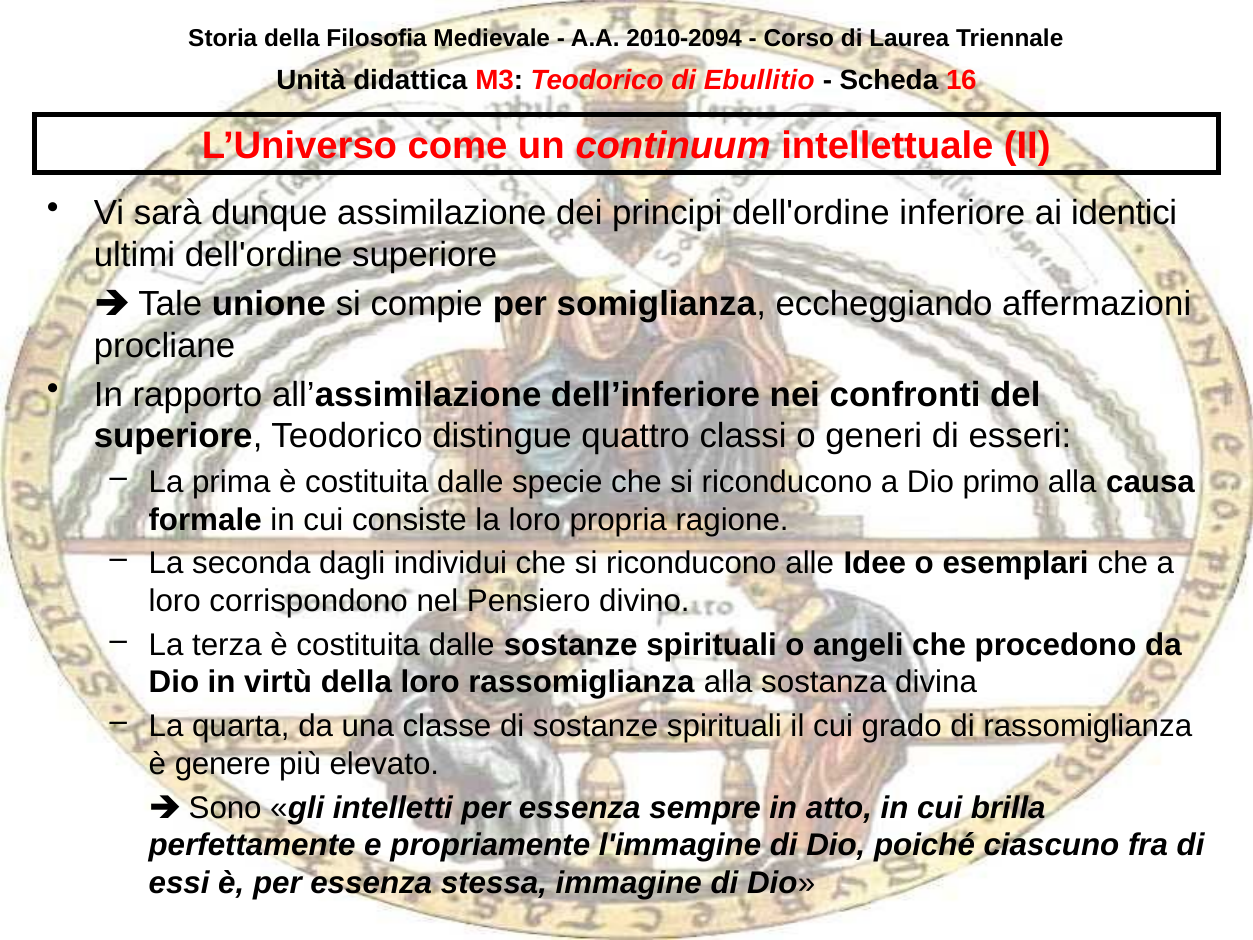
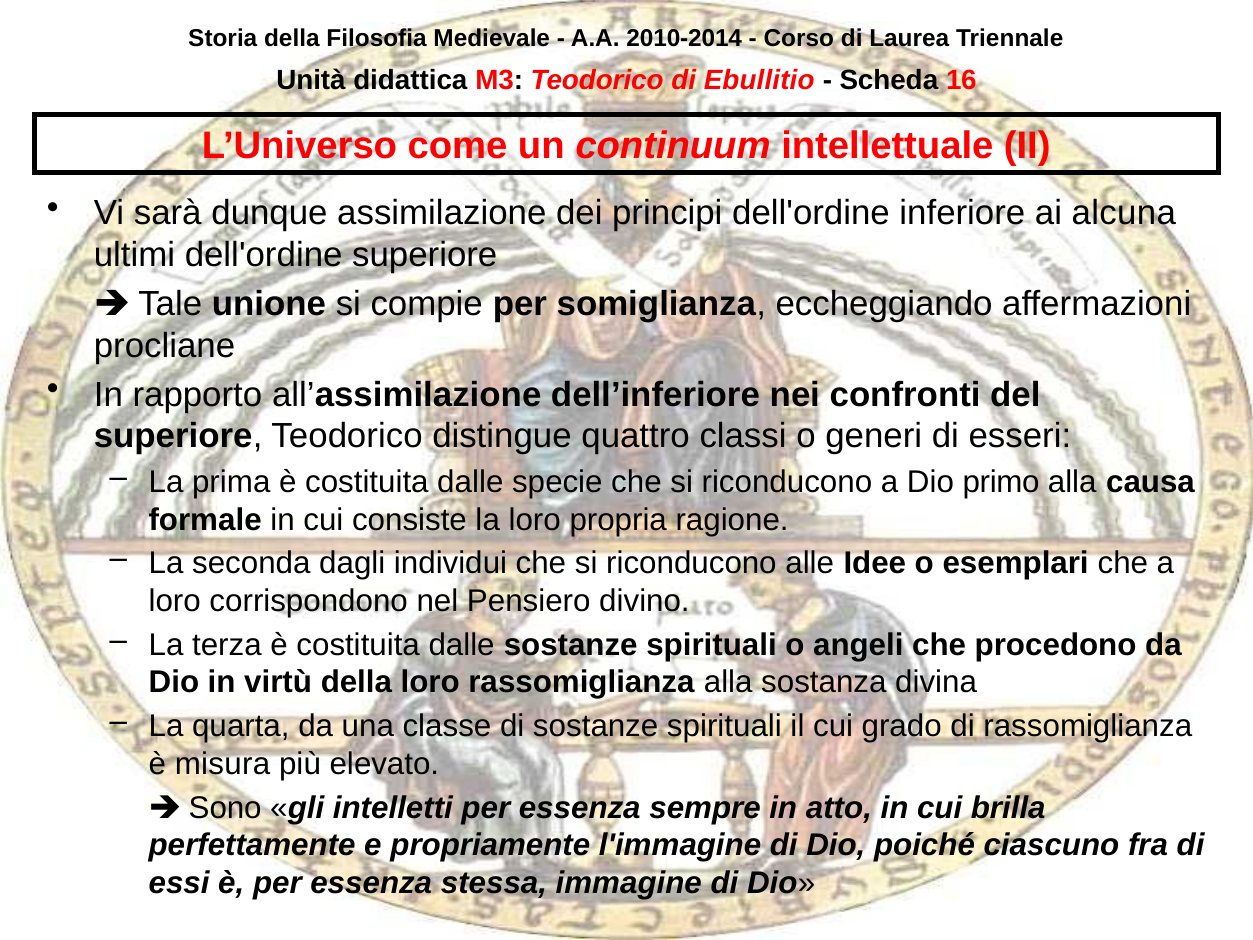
2010-2094: 2010-2094 -> 2010-2014
identici: identici -> alcuna
genere: genere -> misura
